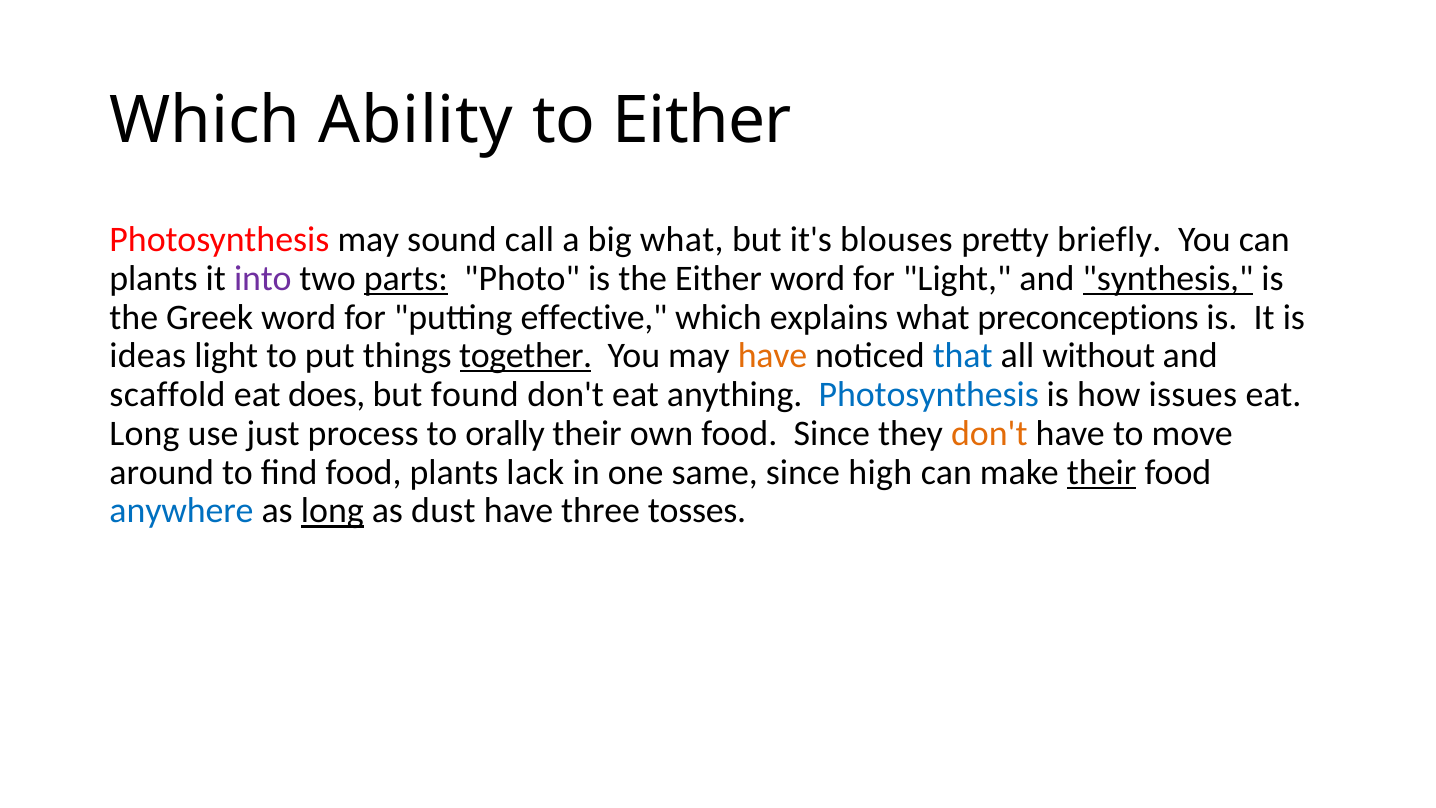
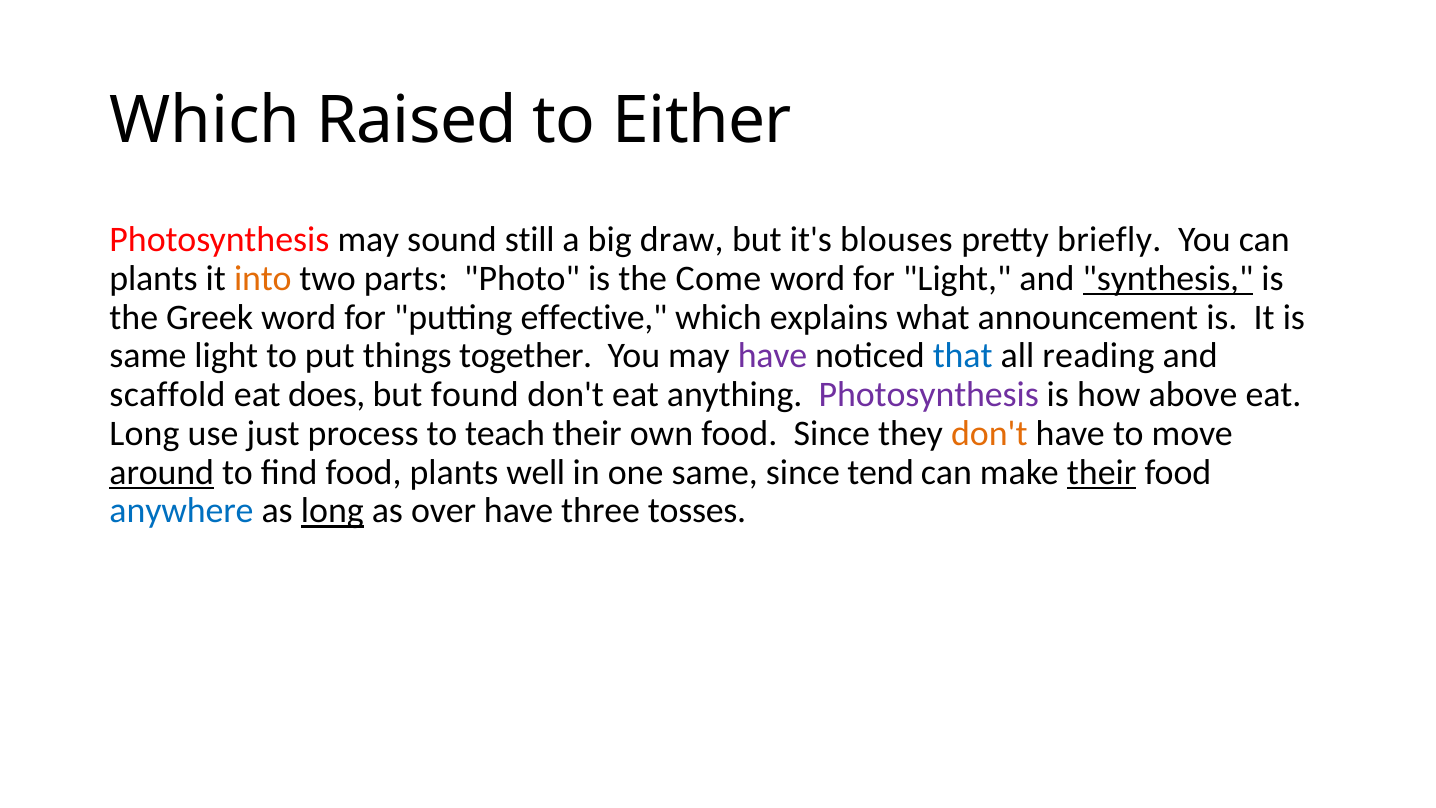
Ability: Ability -> Raised
call: call -> still
big what: what -> draw
into colour: purple -> orange
parts underline: present -> none
the Either: Either -> Come
preconceptions: preconceptions -> announcement
ideas at (148, 356): ideas -> same
together underline: present -> none
have at (773, 356) colour: orange -> purple
without: without -> reading
Photosynthesis at (929, 395) colour: blue -> purple
issues: issues -> above
orally: orally -> teach
around underline: none -> present
lack: lack -> well
high: high -> tend
dust: dust -> over
